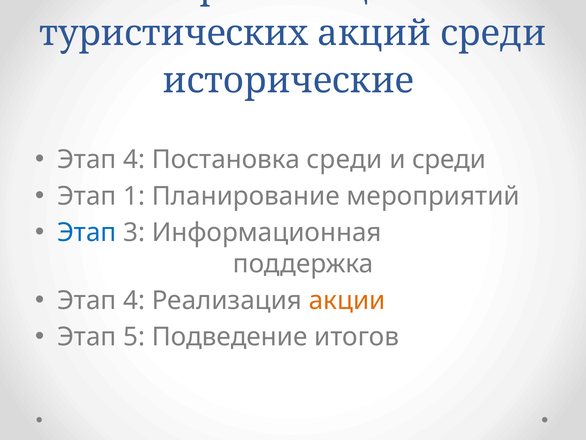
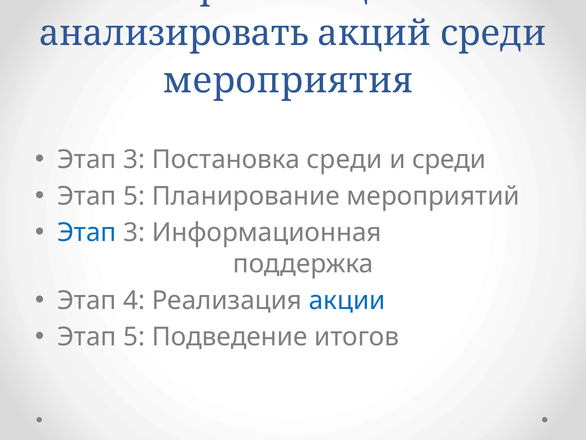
туристических: туристических -> анализировать
исторические: исторические -> мероприятия
4 at (134, 159): 4 -> 3
1 at (134, 196): 1 -> 5
акции colour: orange -> blue
